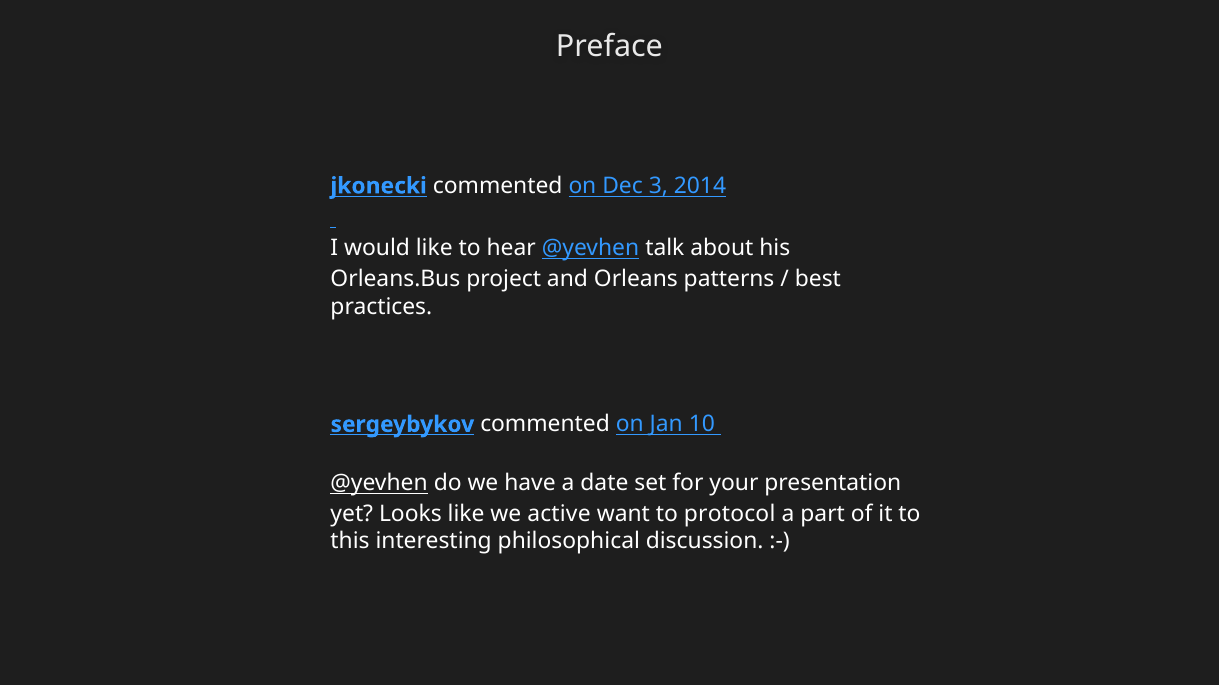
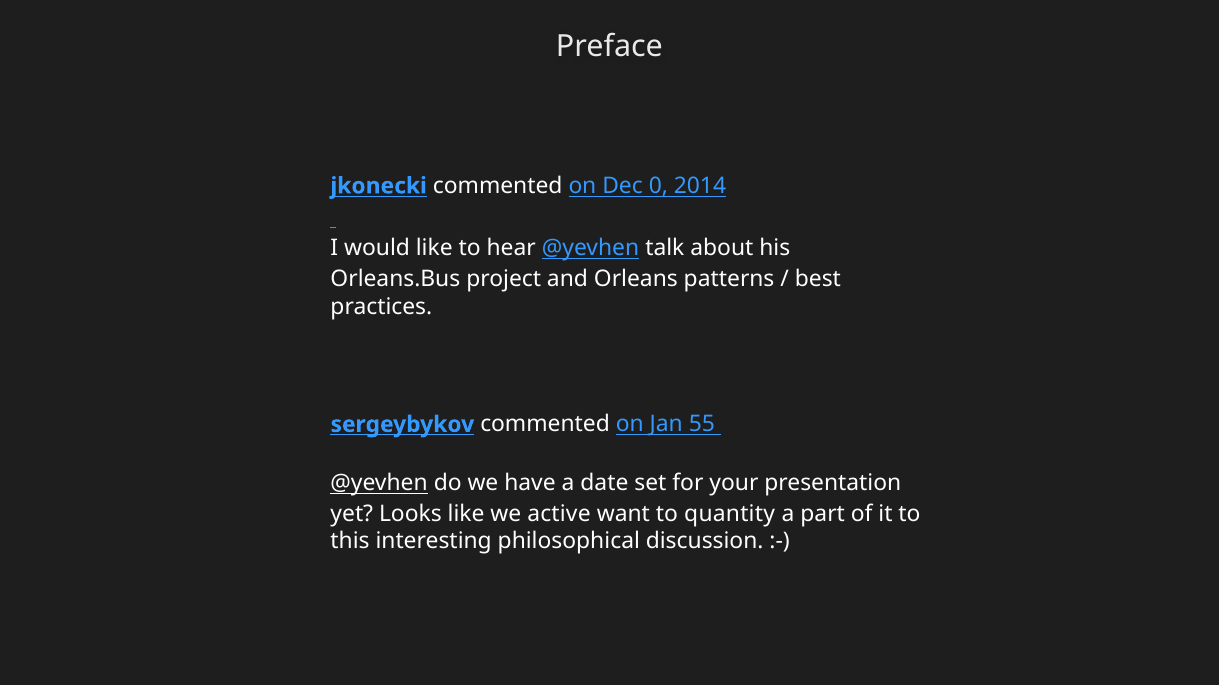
3: 3 -> 0
10: 10 -> 55
protocol: protocol -> quantity
